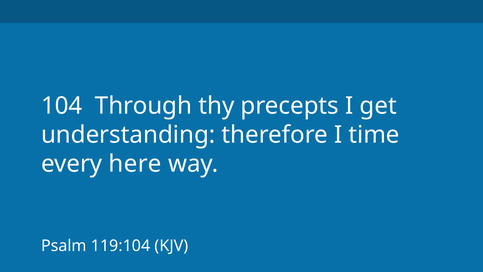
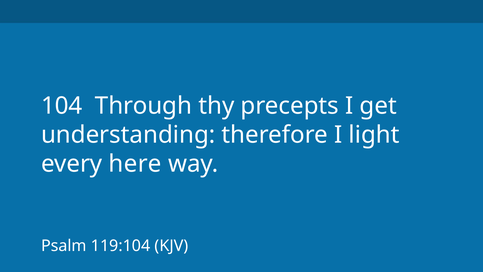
time: time -> light
